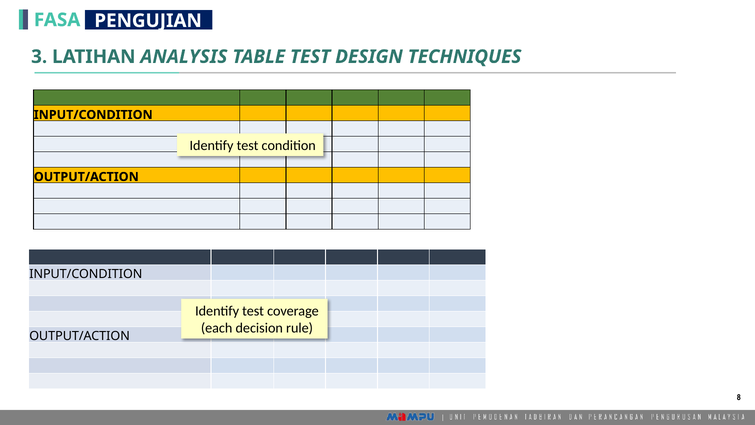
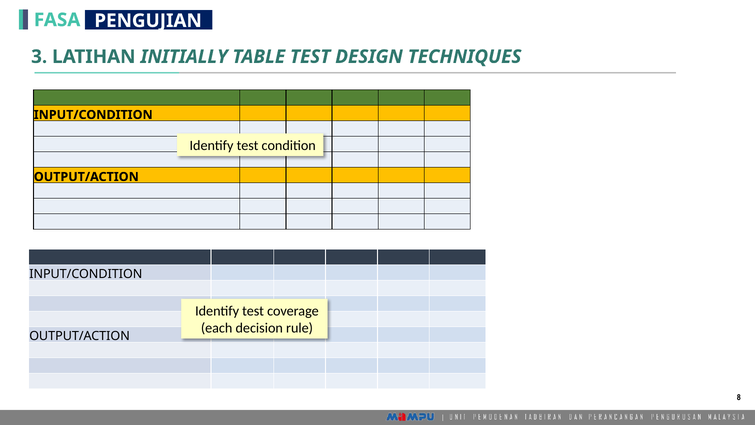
ANALYSIS: ANALYSIS -> INITIALLY
